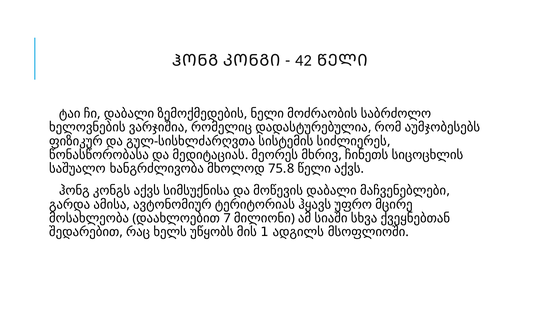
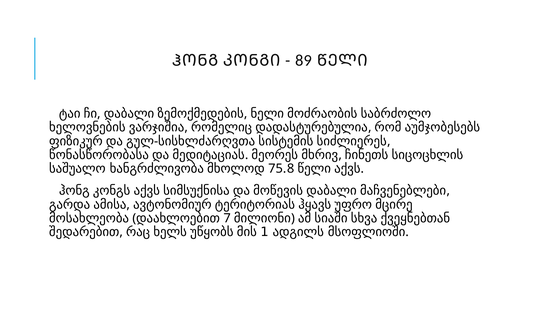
42: 42 -> 89
